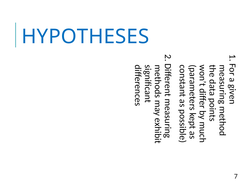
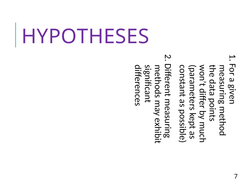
HYPOTHESES colour: blue -> purple
